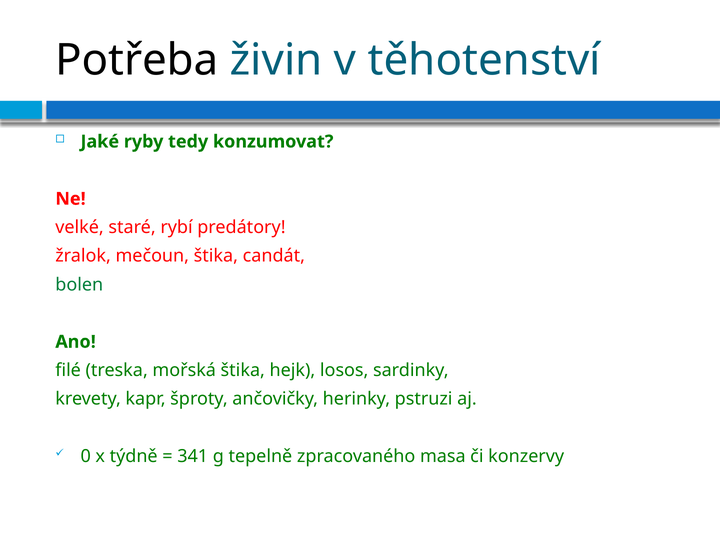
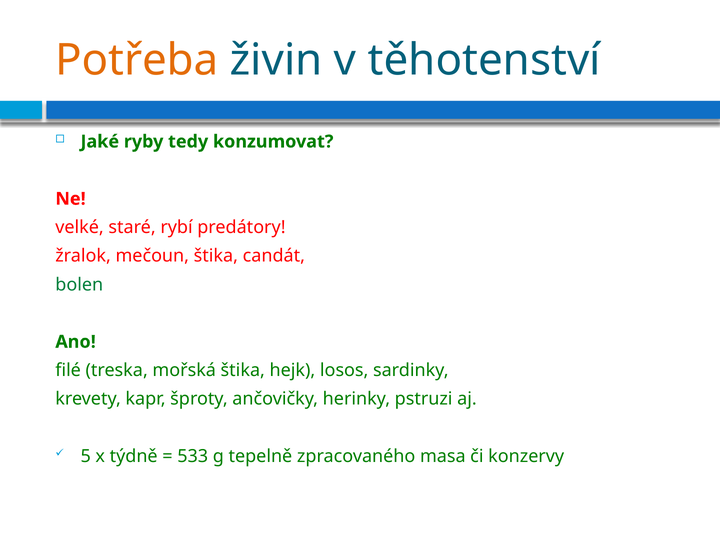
Potřeba colour: black -> orange
0: 0 -> 5
341: 341 -> 533
